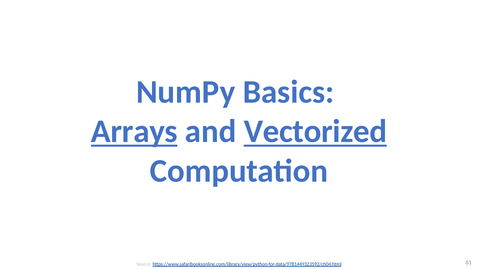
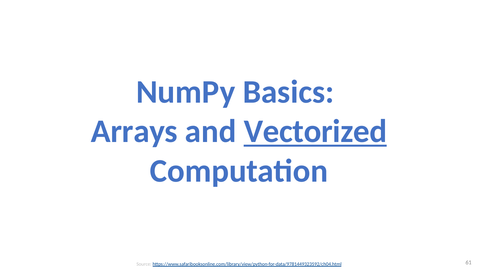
Arrays underline: present -> none
